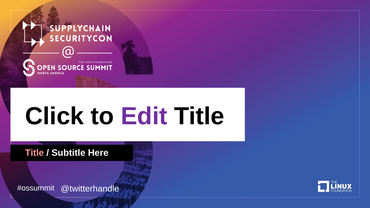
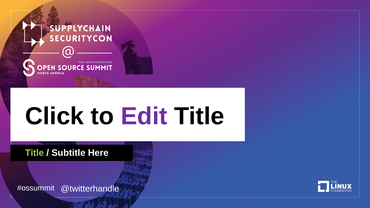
Title at (34, 153) colour: pink -> light green
